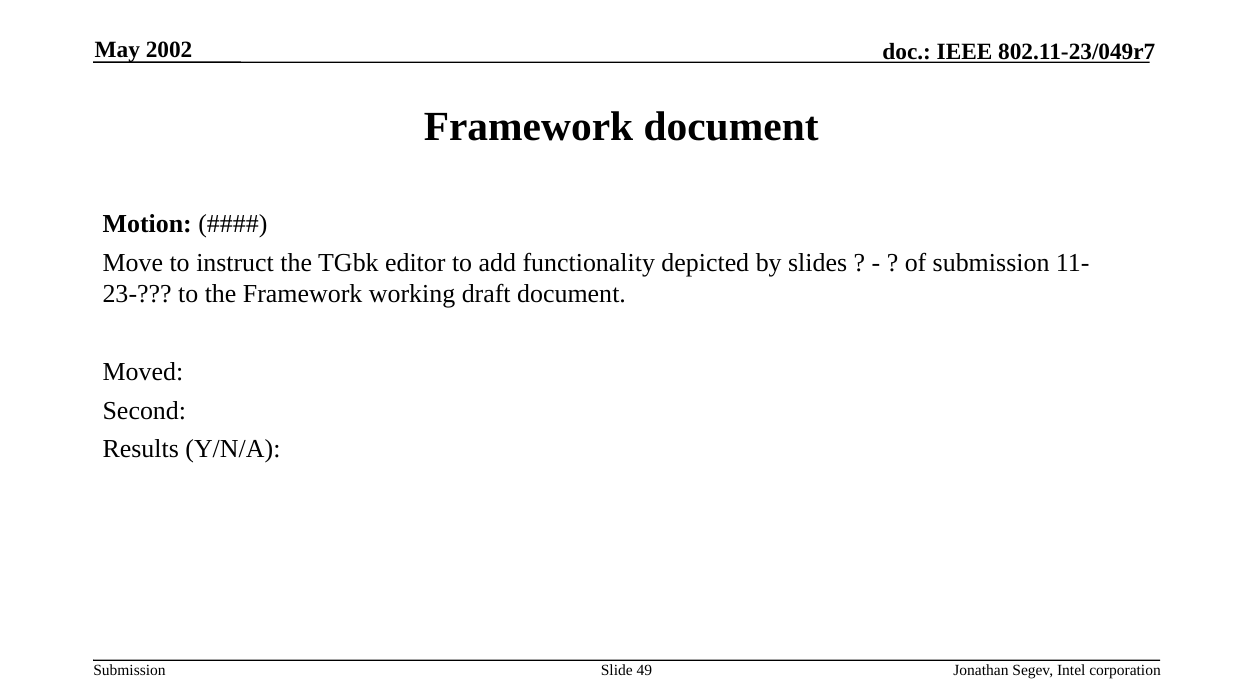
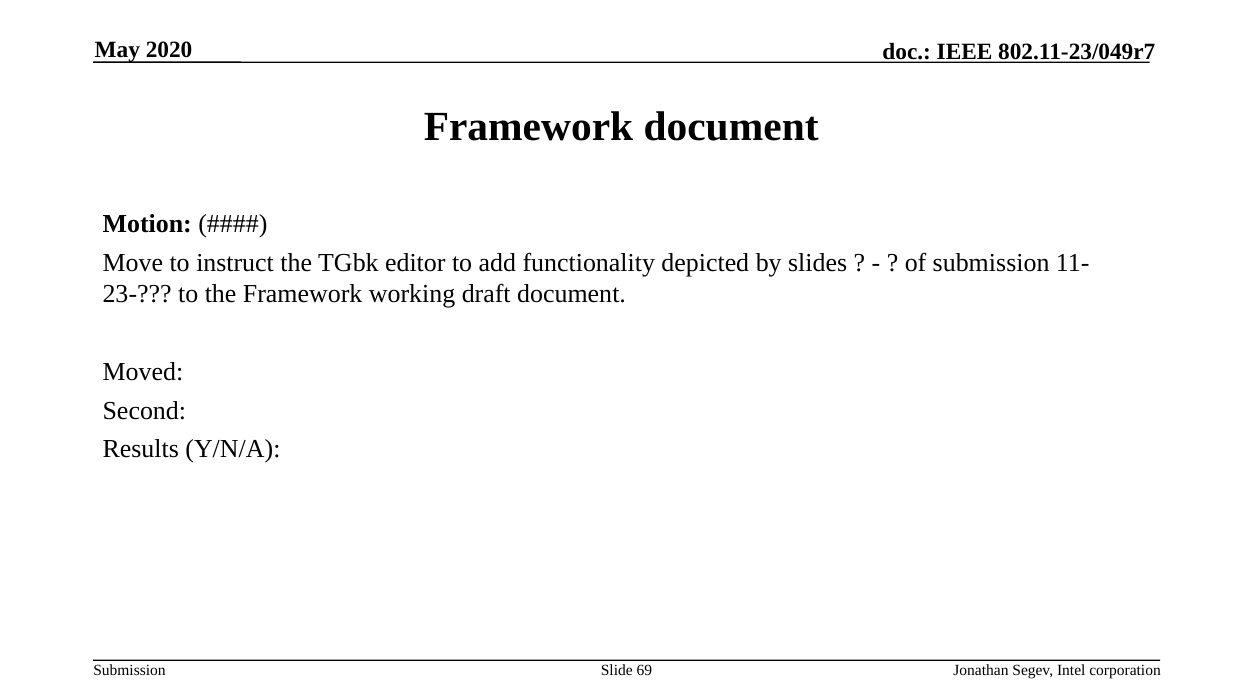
2002: 2002 -> 2020
49: 49 -> 69
